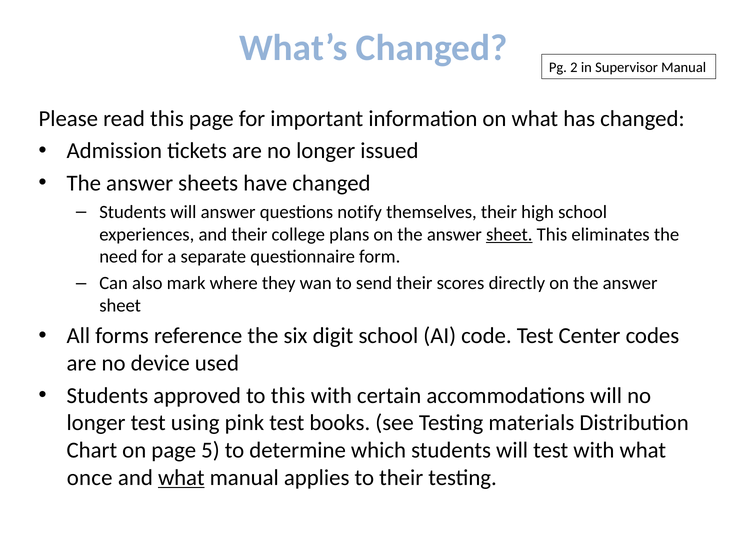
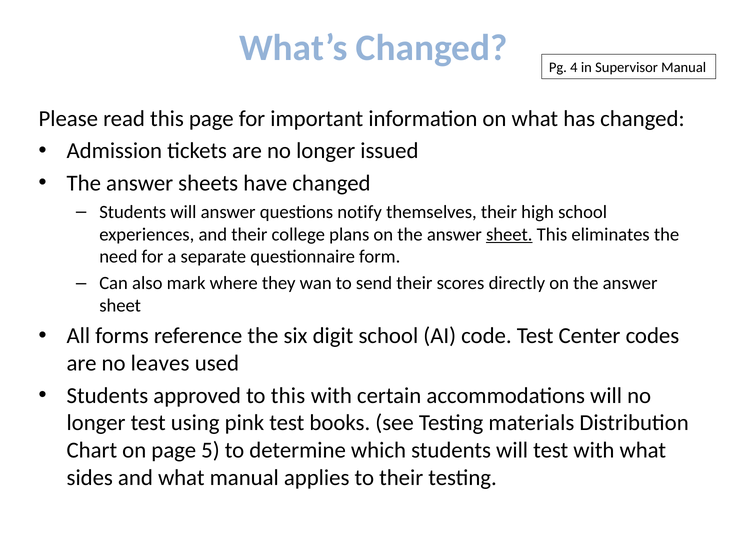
2: 2 -> 4
device: device -> leaves
once: once -> sides
what at (181, 478) underline: present -> none
